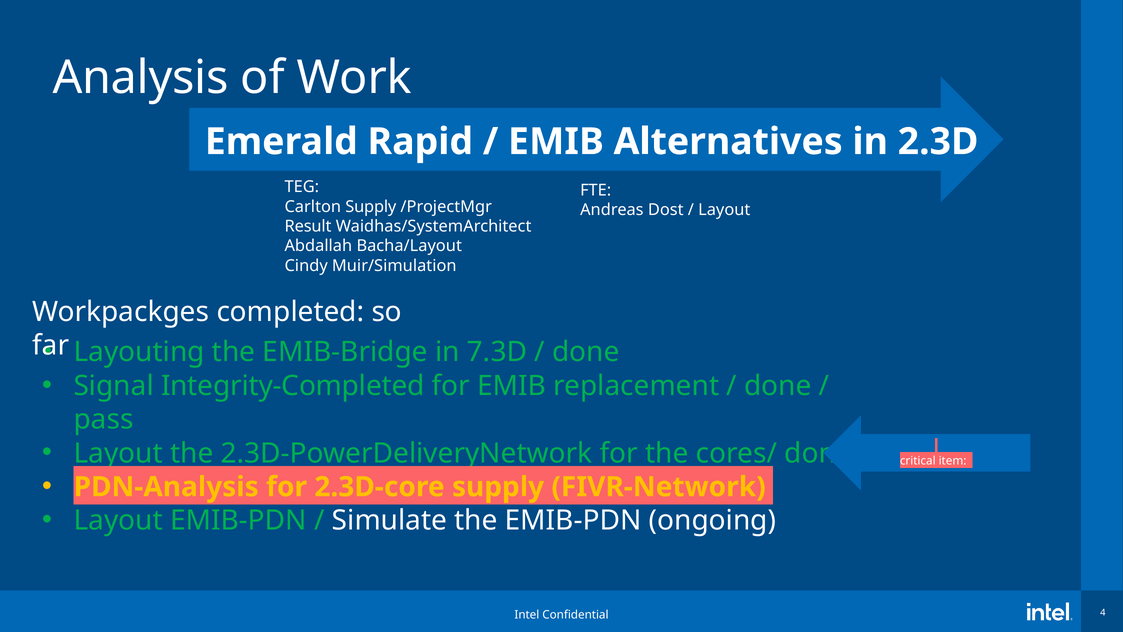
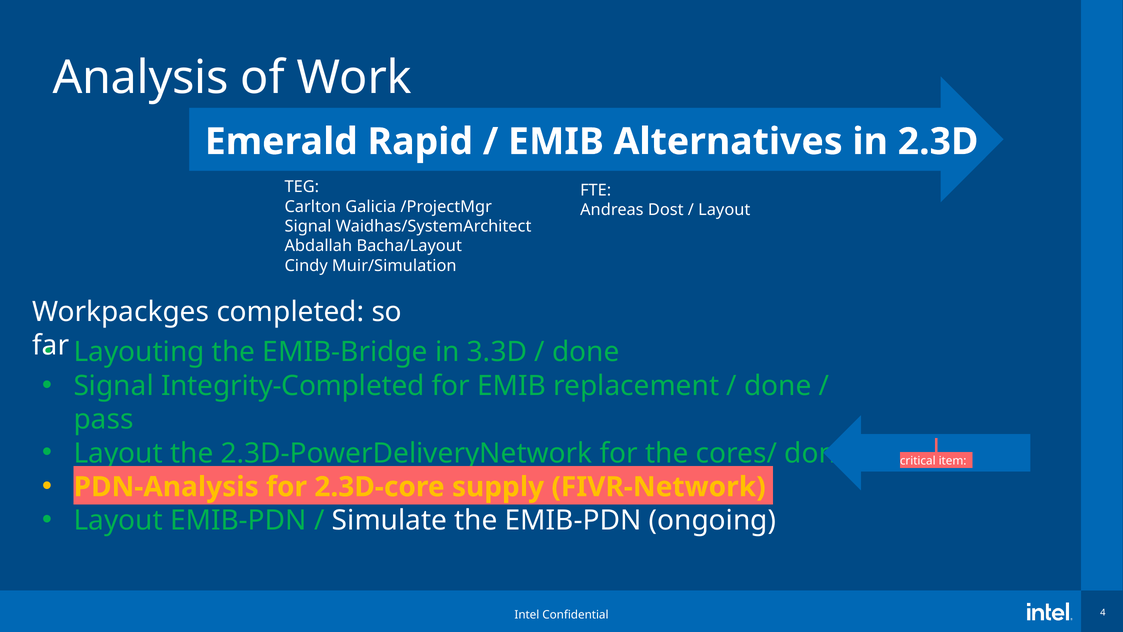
Carlton Supply: Supply -> Galicia
Result at (308, 226): Result -> Signal
7.3D: 7.3D -> 3.3D
